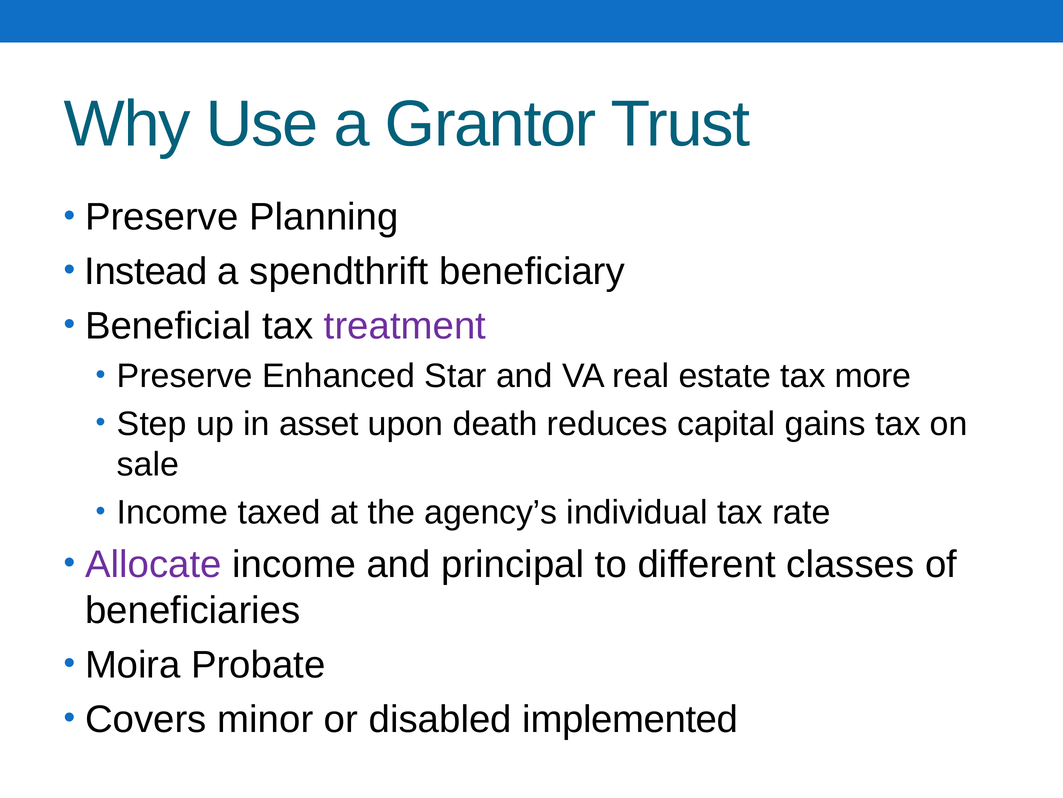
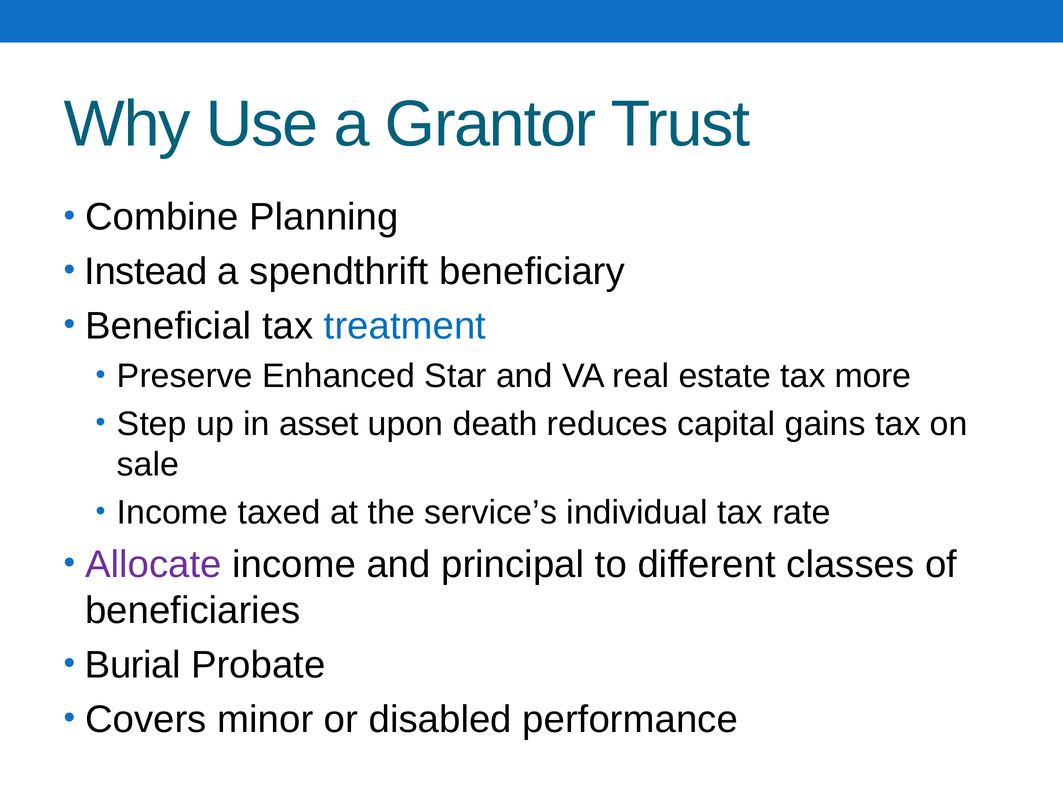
Preserve at (162, 217): Preserve -> Combine
treatment colour: purple -> blue
agency’s: agency’s -> service’s
Moira: Moira -> Burial
implemented: implemented -> performance
